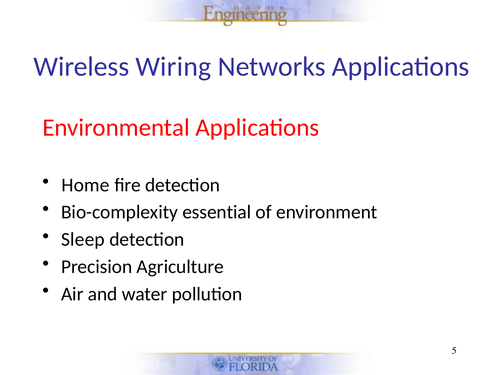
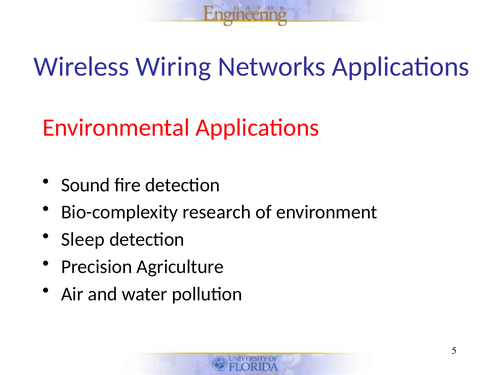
Home: Home -> Sound
essential: essential -> research
